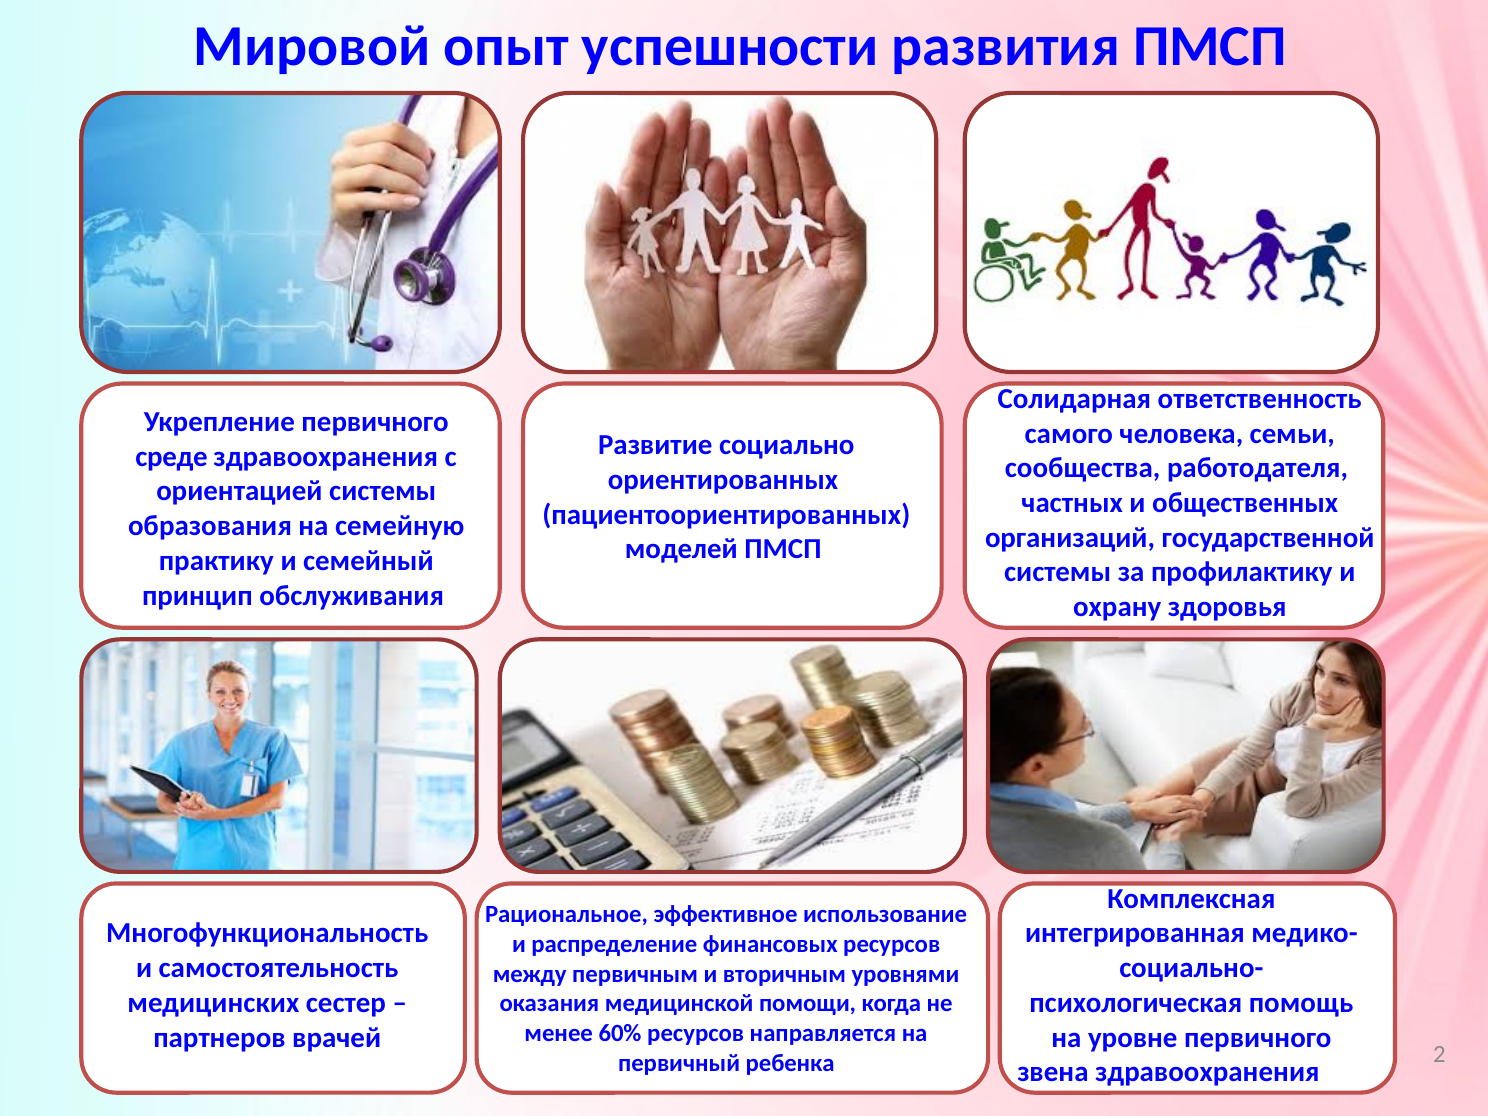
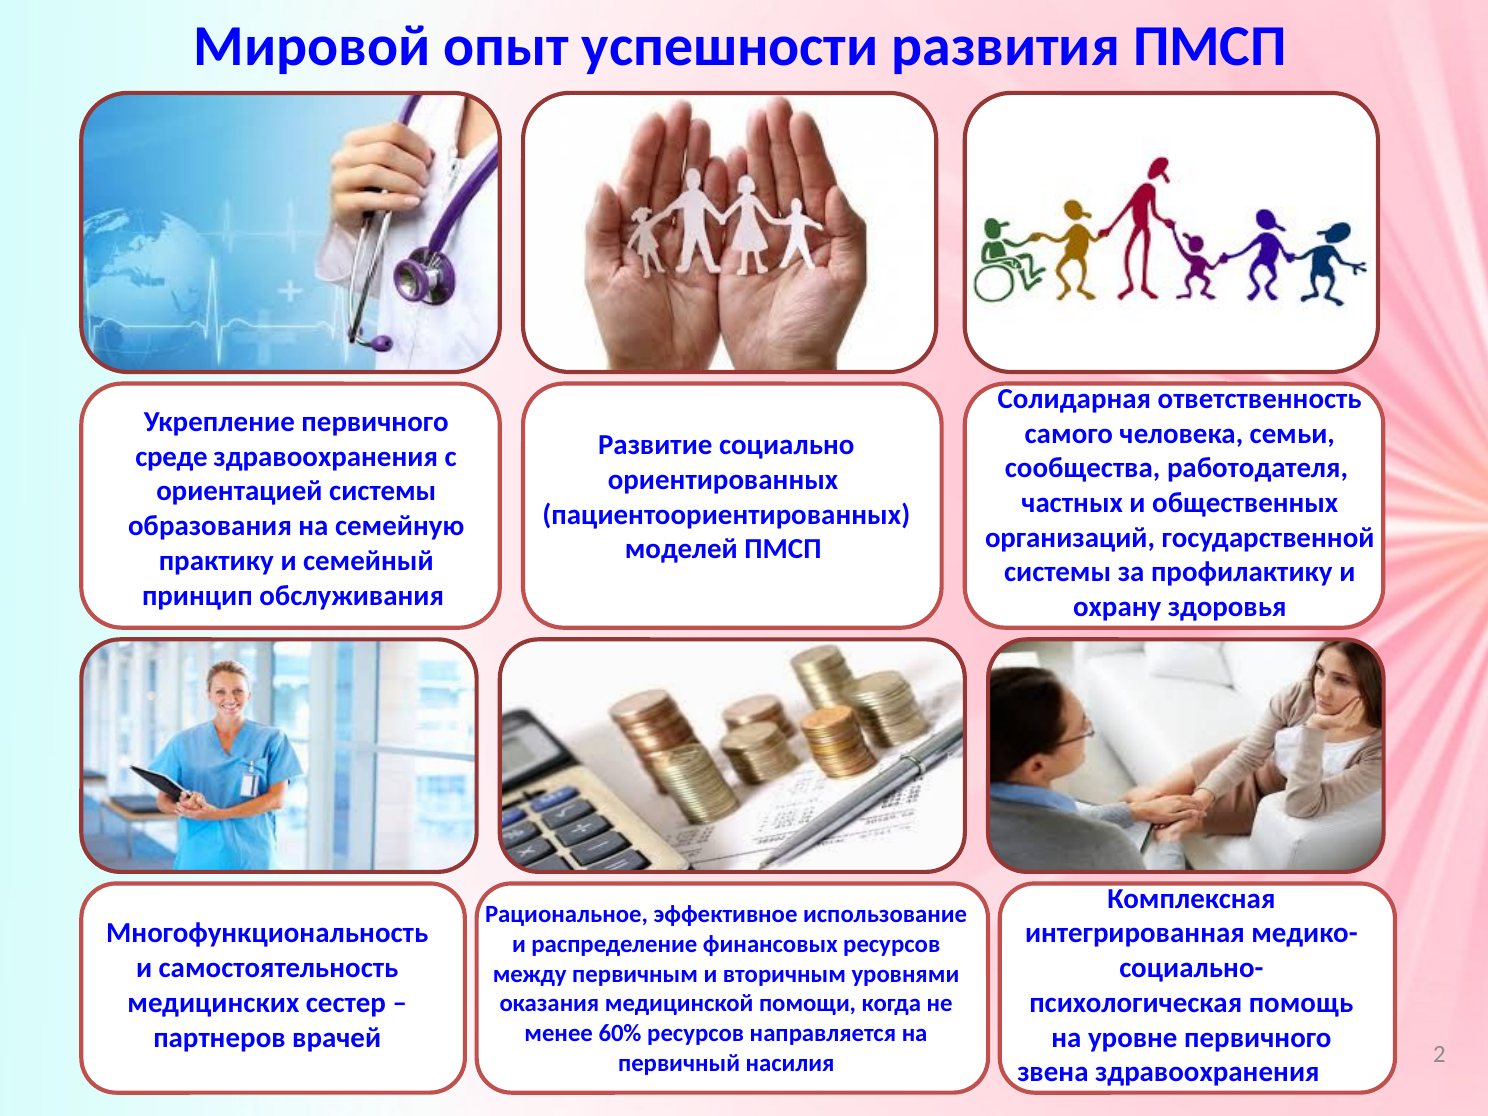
ребенка: ребенка -> насилия
